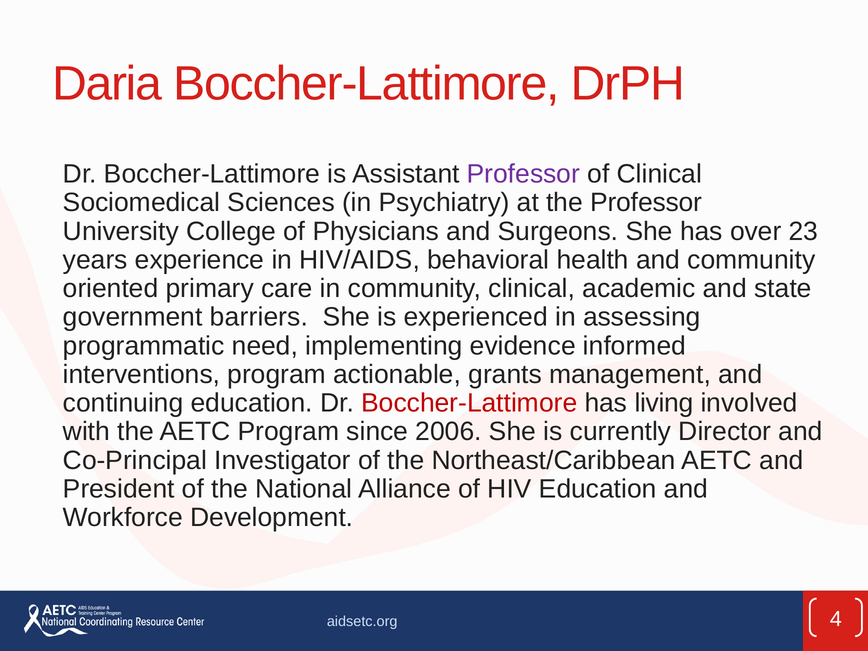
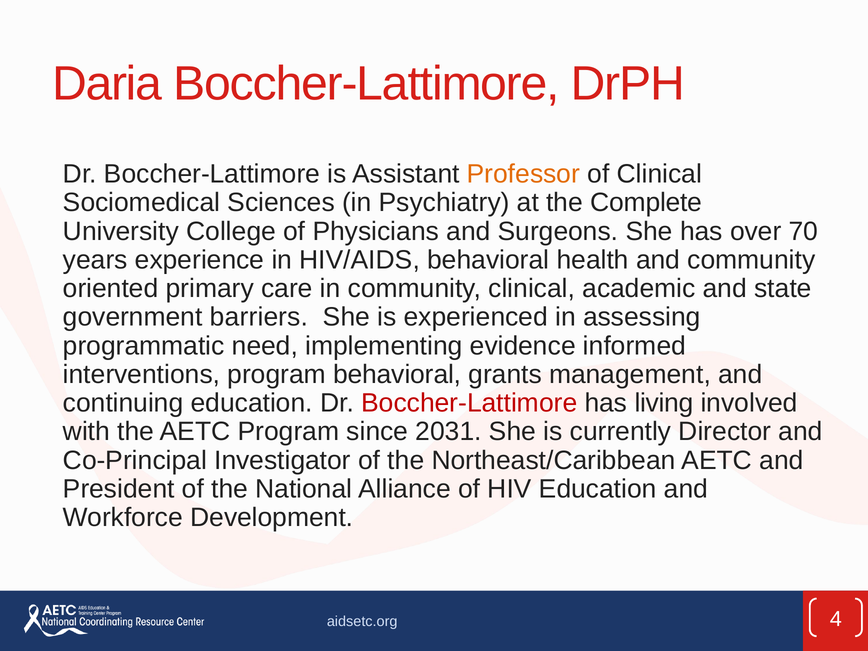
Professor at (523, 174) colour: purple -> orange
the Professor: Professor -> Complete
23: 23 -> 70
program actionable: actionable -> behavioral
2006: 2006 -> 2031
